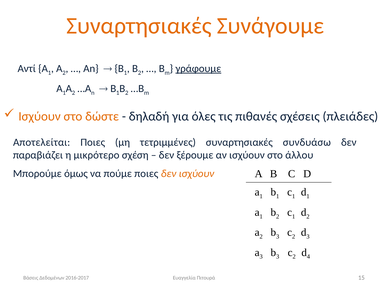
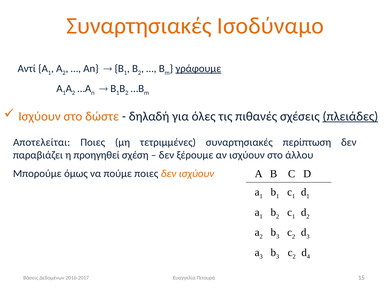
Συνάγουμε: Συνάγουμε -> Ισοδύναμο
πλειάδες underline: none -> present
συνδυάσω: συνδυάσω -> περίπτωση
μικρότερο: μικρότερο -> προηγηθεί
